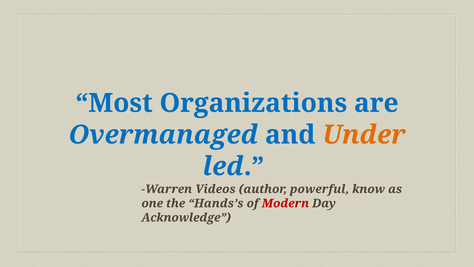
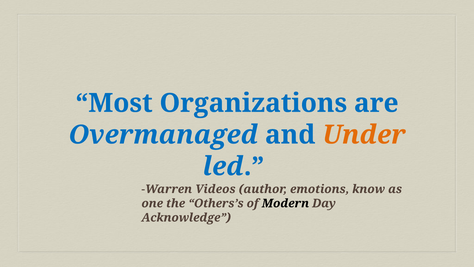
powerful: powerful -> emotions
Hands’s: Hands’s -> Others’s
Modern colour: red -> black
